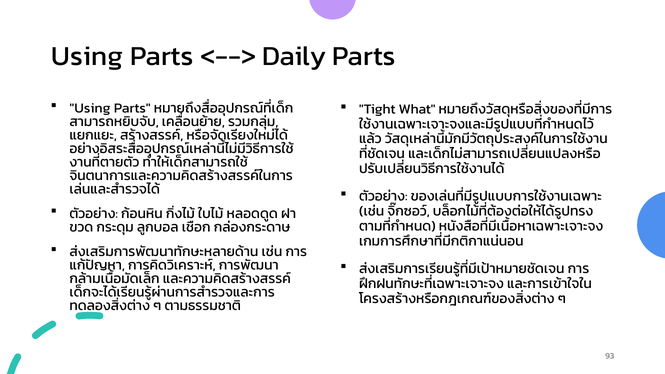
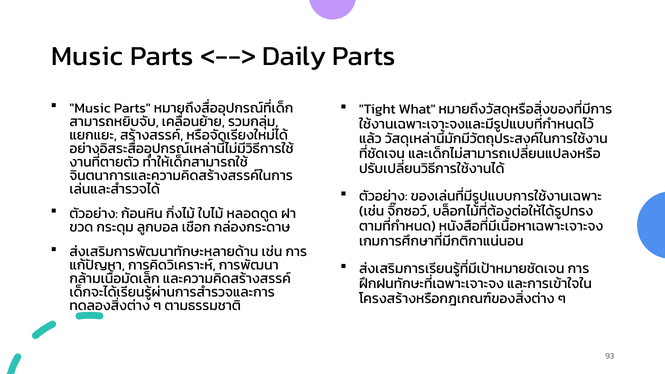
Using at (87, 56): Using -> Music
Using at (90, 108): Using -> Music
